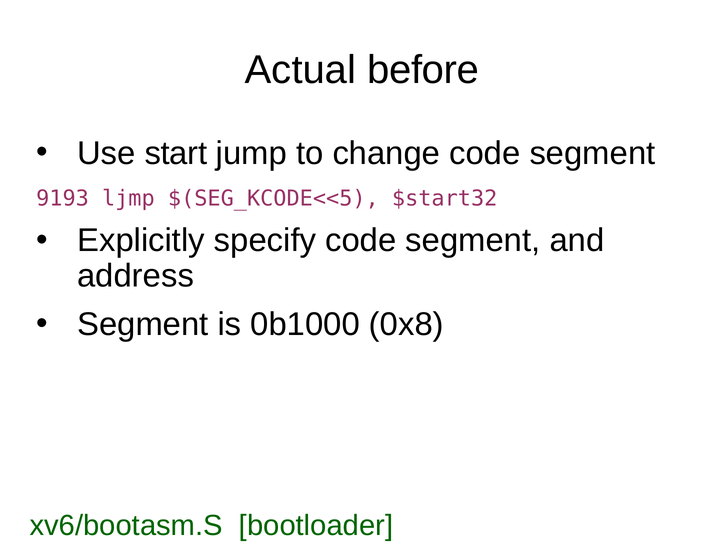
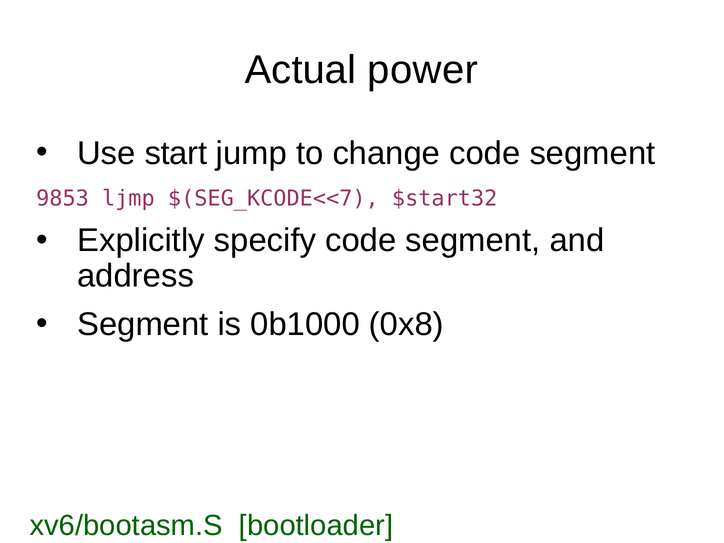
before: before -> power
9193: 9193 -> 9853
$(SEG_KCODE<<5: $(SEG_KCODE<<5 -> $(SEG_KCODE<<7
